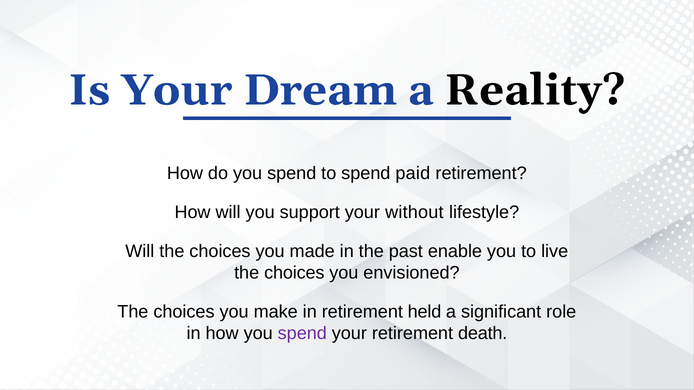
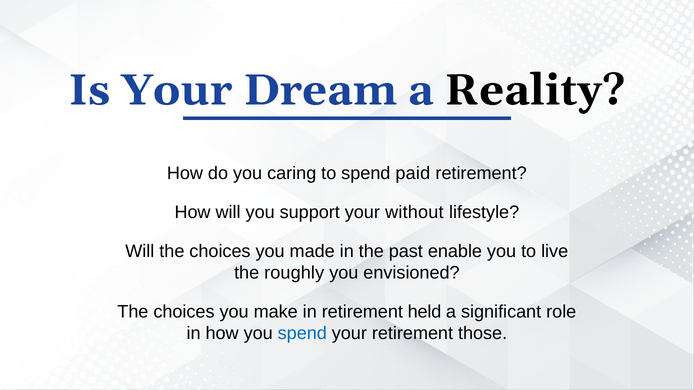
do you spend: spend -> caring
choices at (294, 273): choices -> roughly
spend at (302, 334) colour: purple -> blue
death: death -> those
